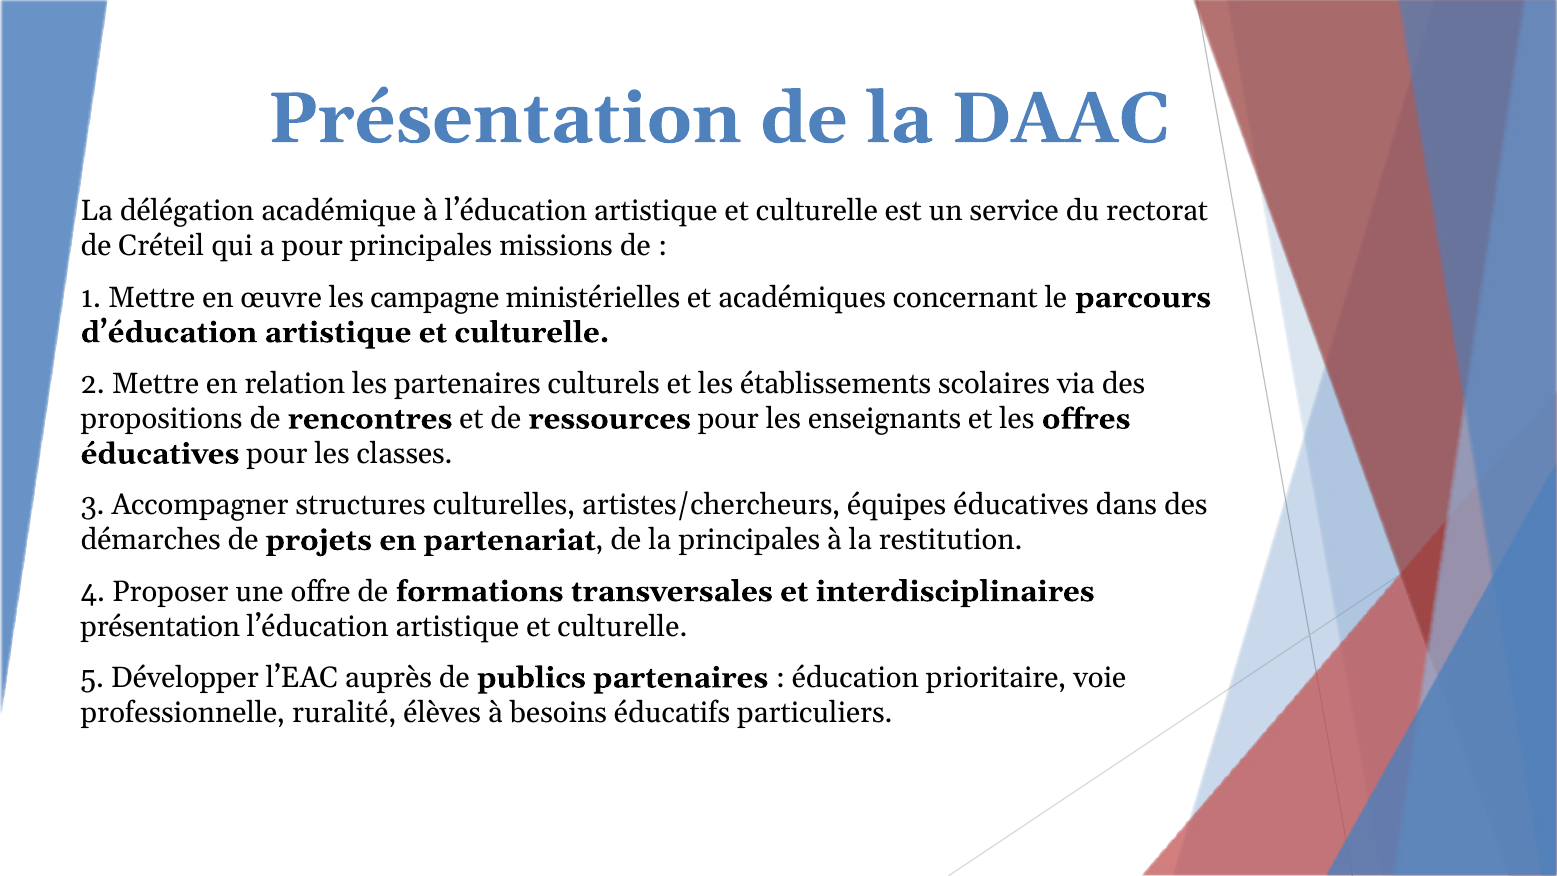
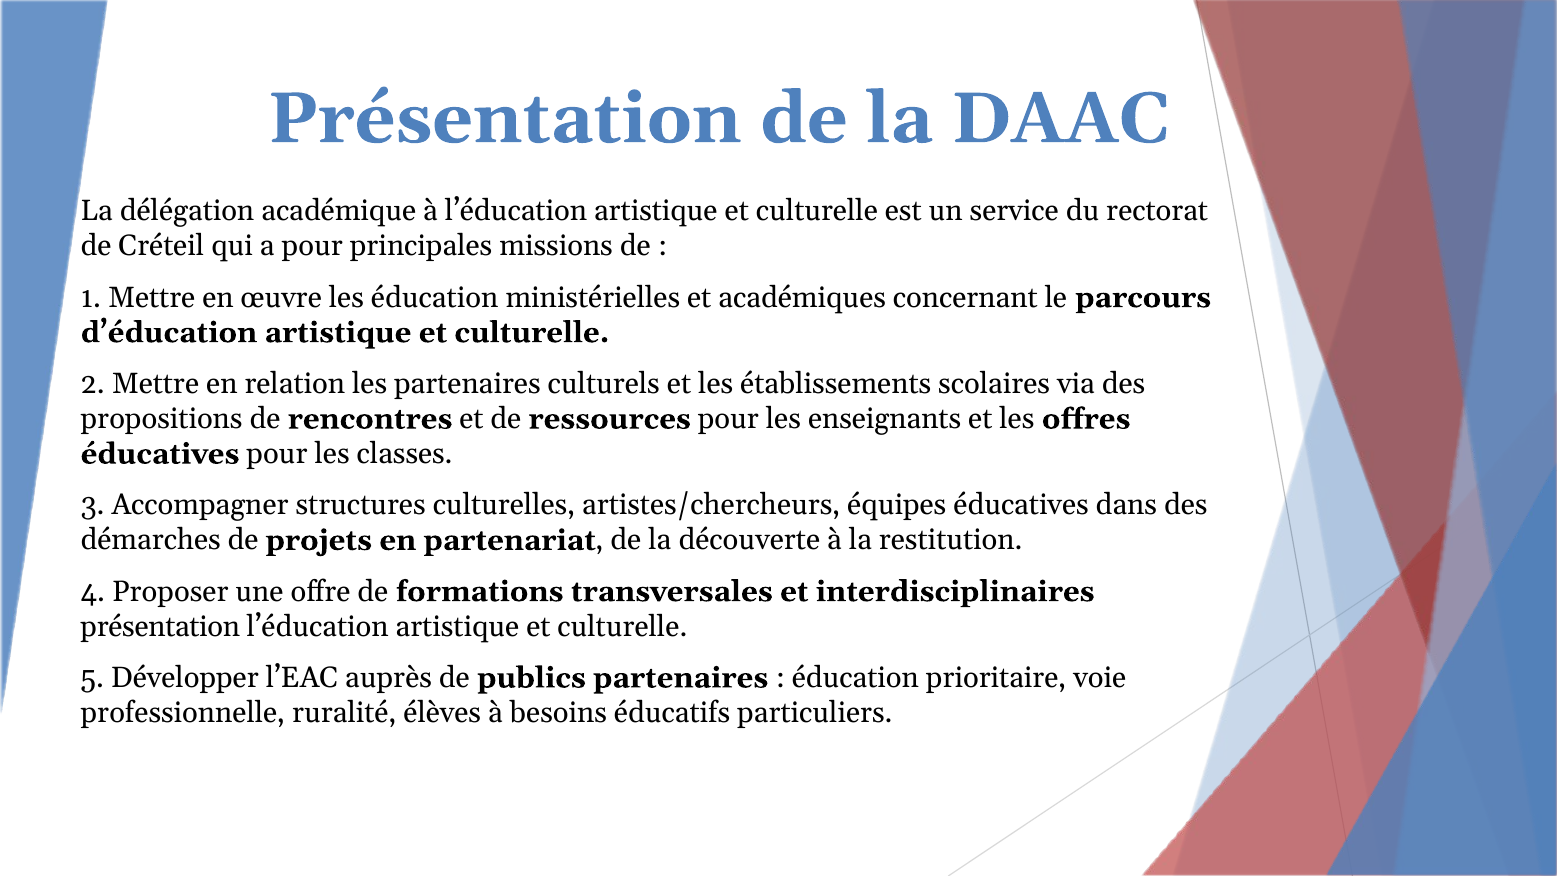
les campagne: campagne -> éducation
la principales: principales -> découverte
